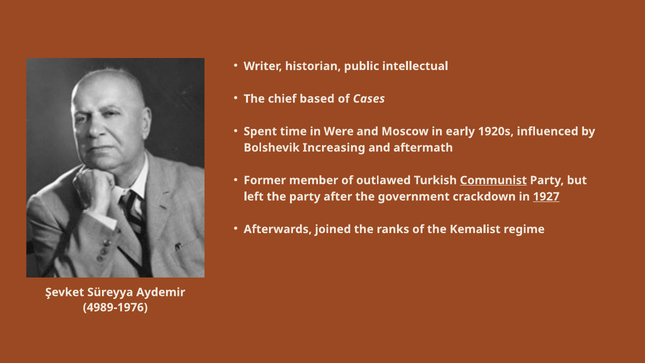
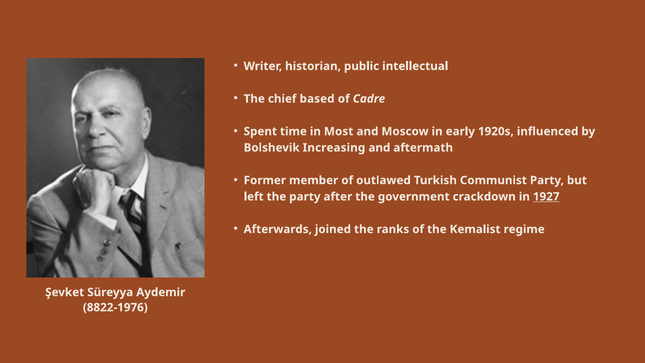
Cases: Cases -> Cadre
Were: Were -> Most
Communist underline: present -> none
4989-1976: 4989-1976 -> 8822-1976
